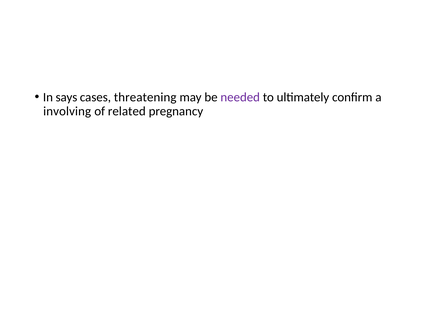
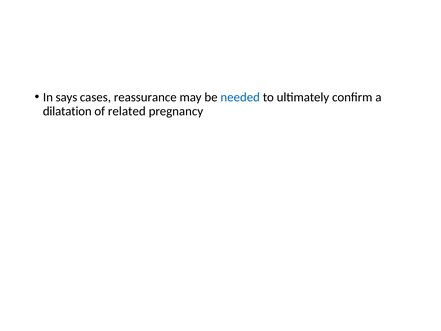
threatening: threatening -> reassurance
needed colour: purple -> blue
involving: involving -> dilatation
